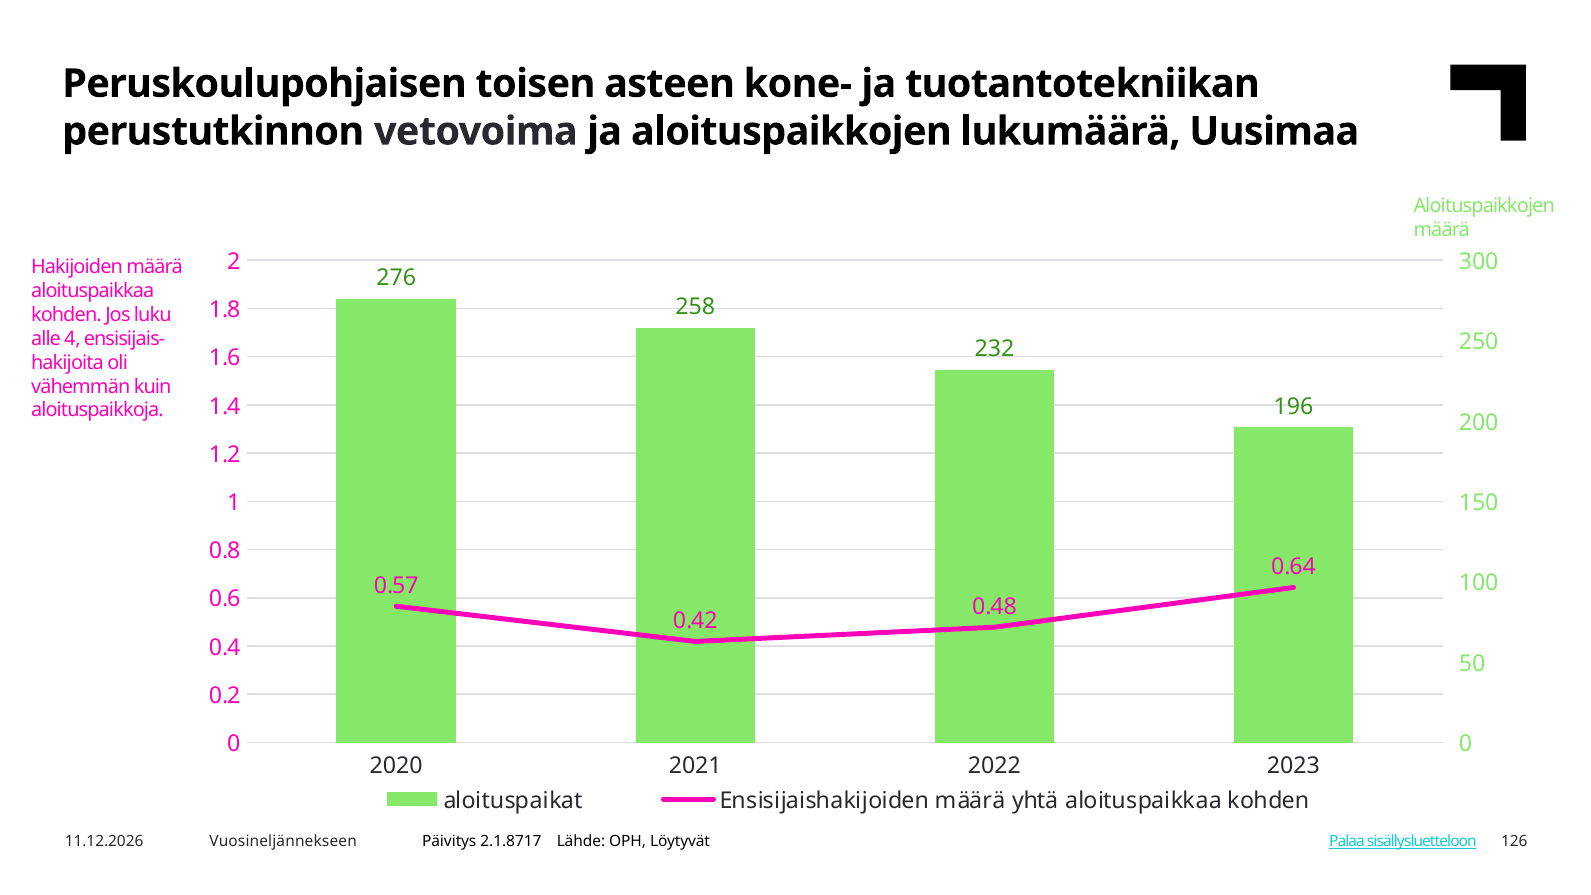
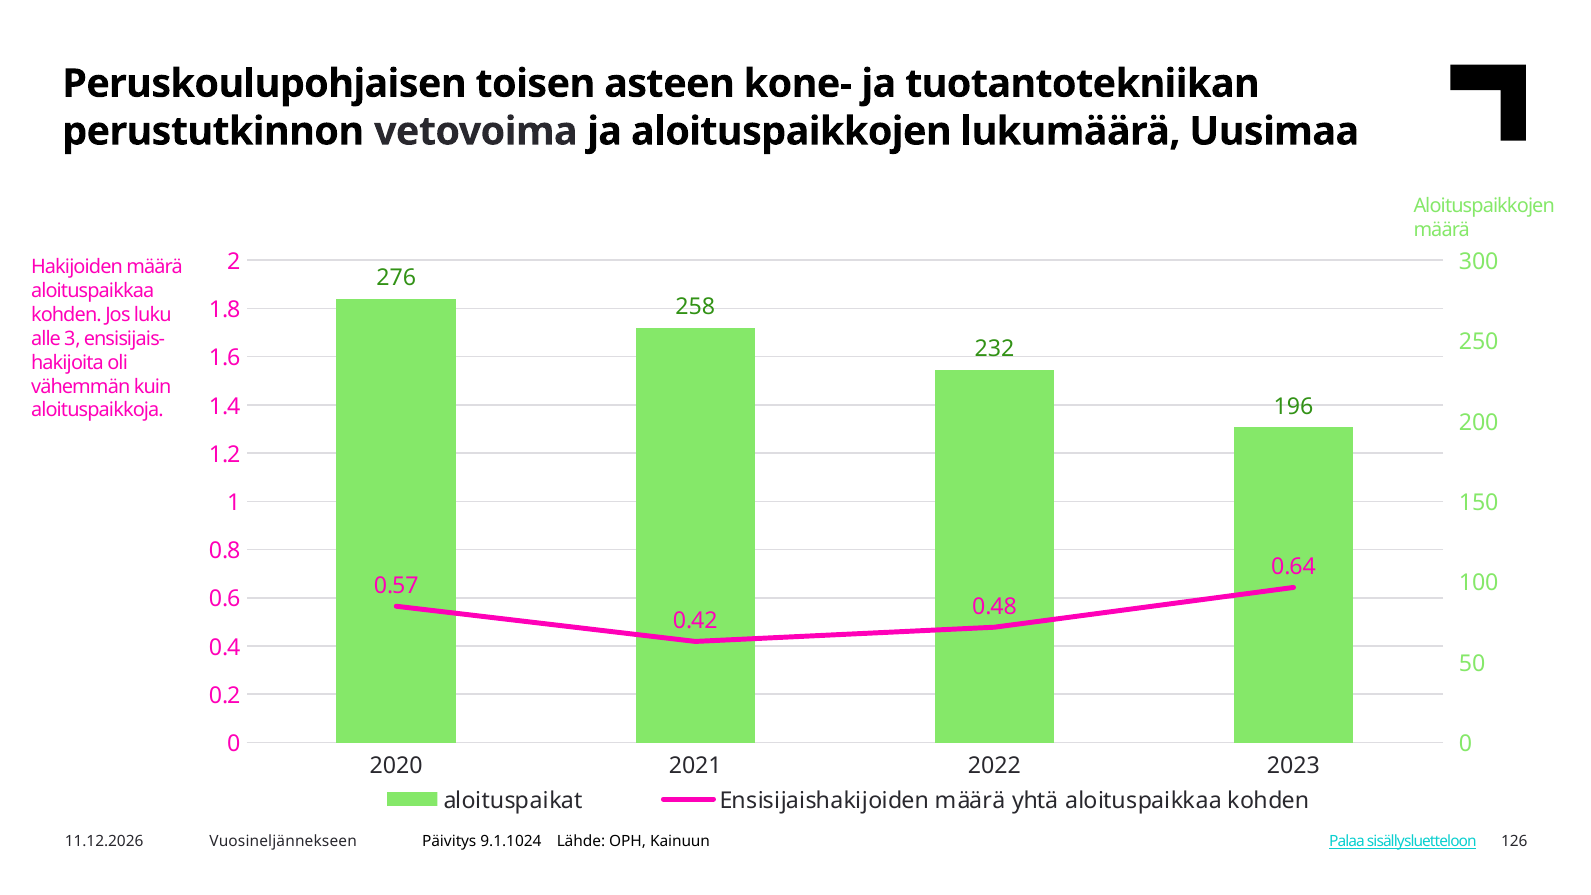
4: 4 -> 3
2.1.8717: 2.1.8717 -> 9.1.1024
Löytyvät: Löytyvät -> Kainuun
